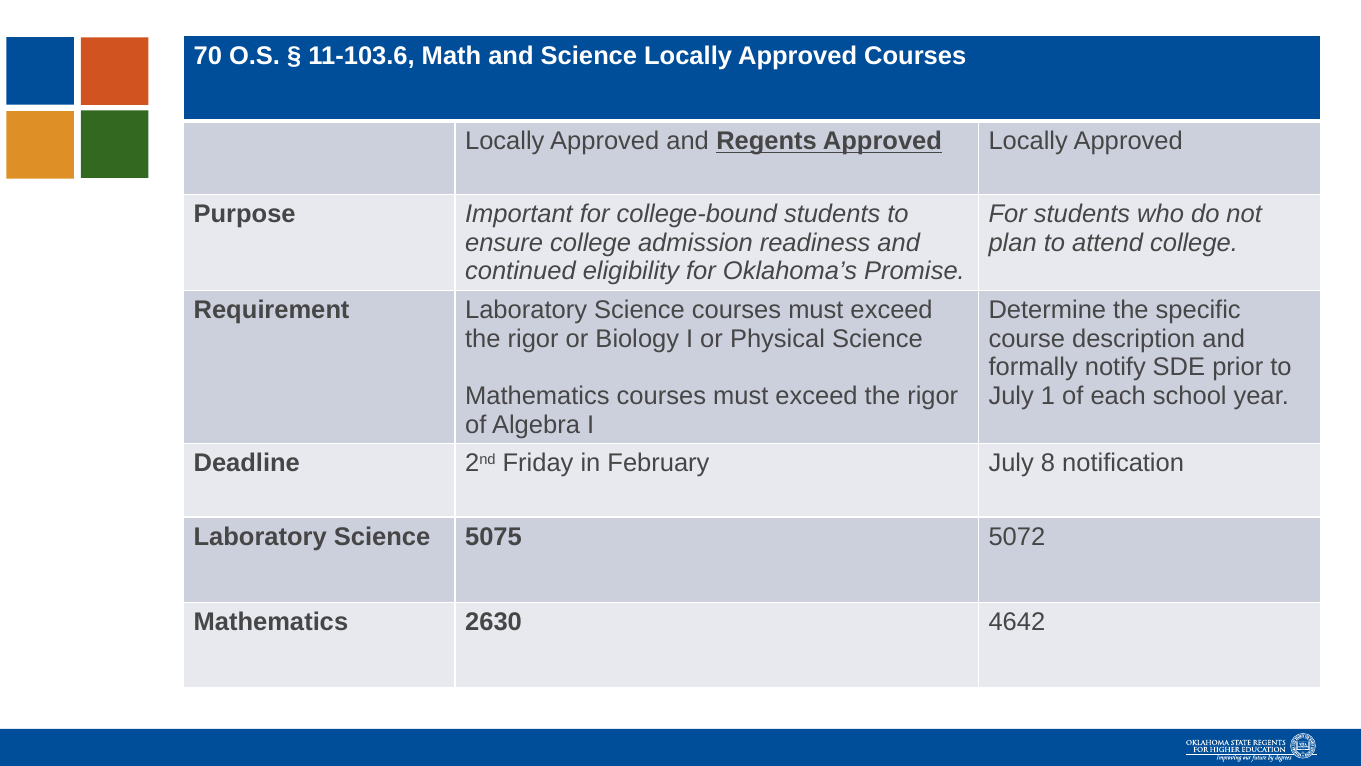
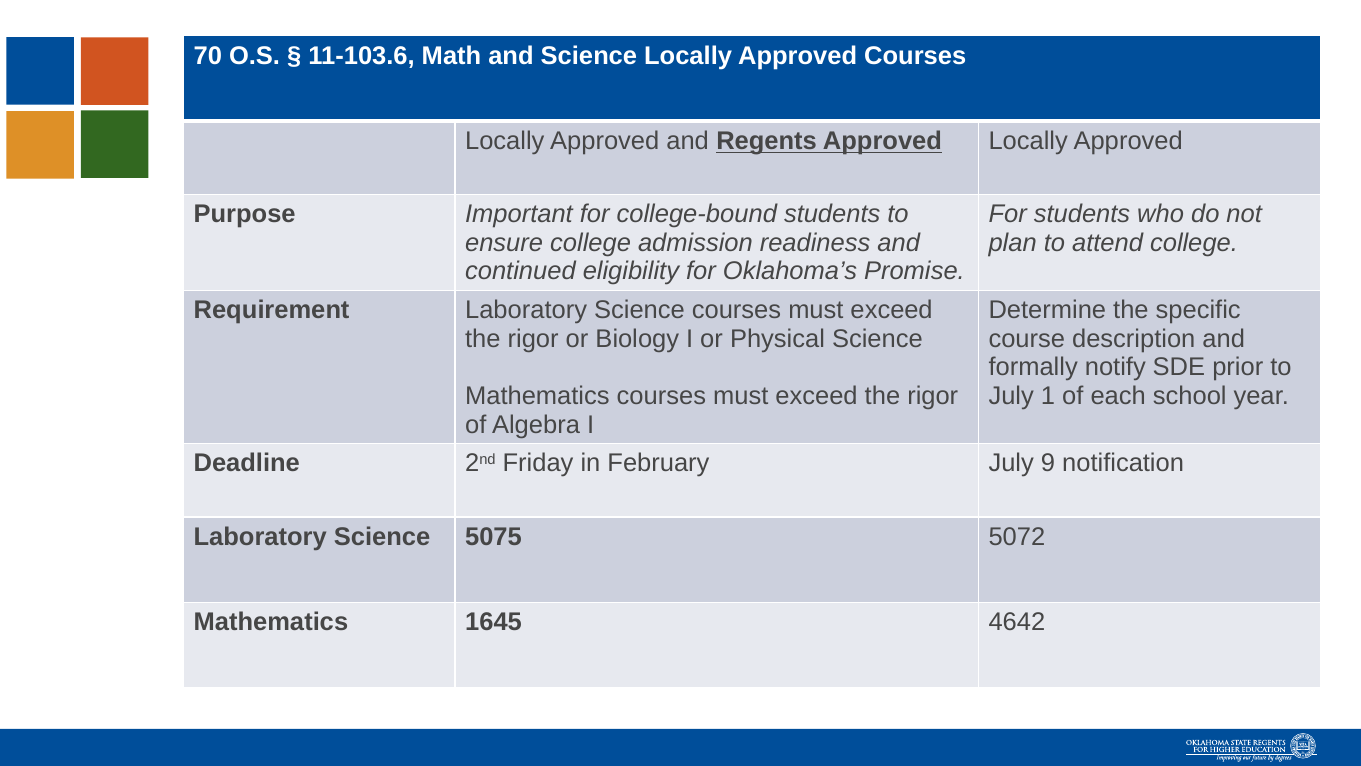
8: 8 -> 9
2630: 2630 -> 1645
